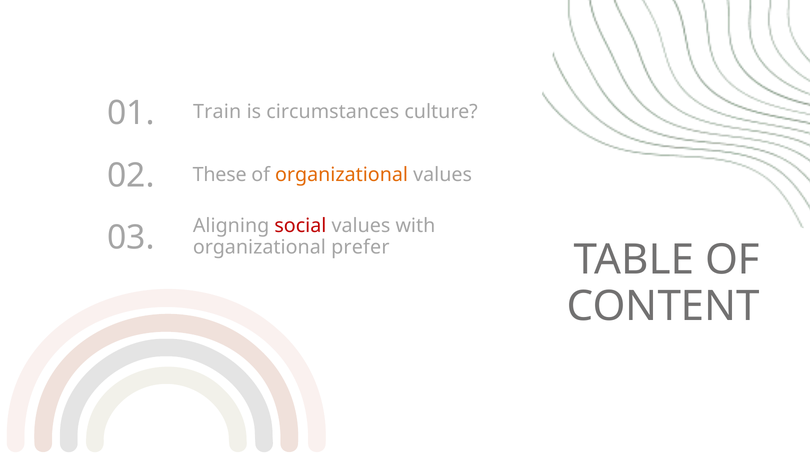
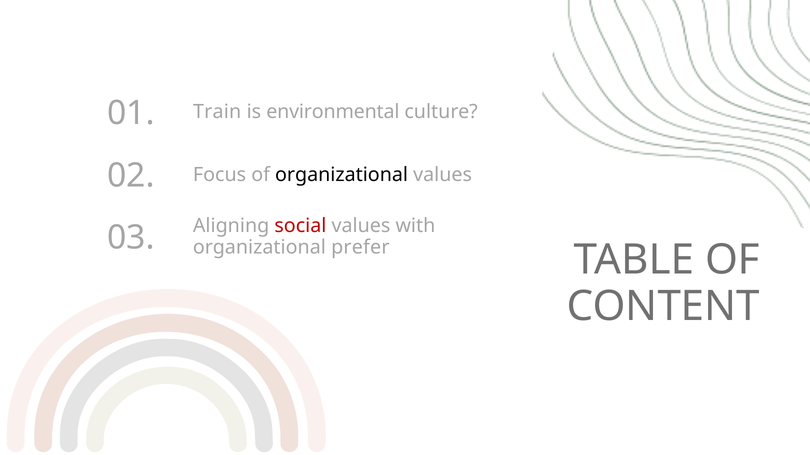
circumstances: circumstances -> environmental
These: These -> Focus
organizational at (342, 175) colour: orange -> black
